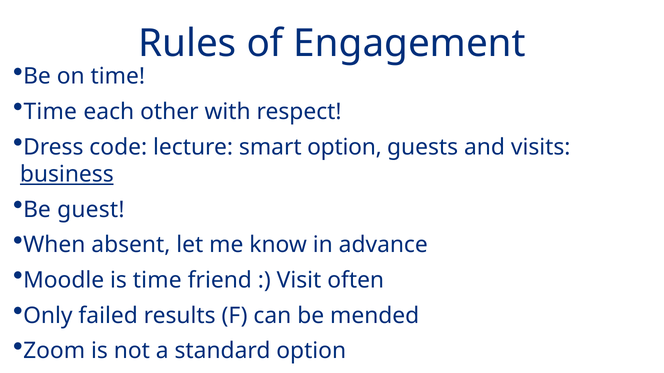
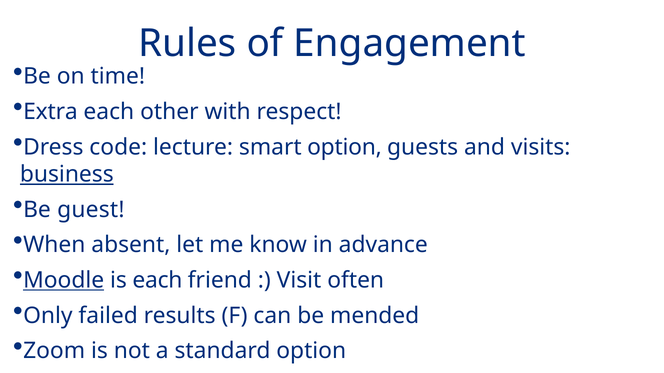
Time at (50, 112): Time -> Extra
Moodle underline: none -> present
is time: time -> each
